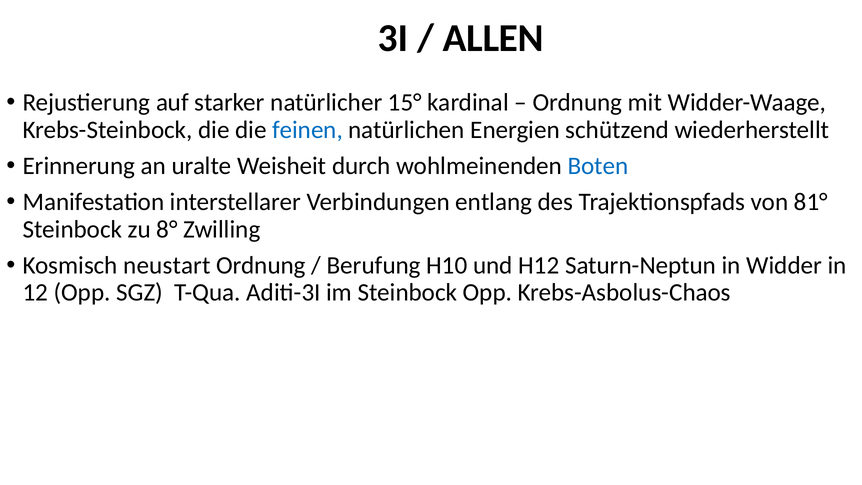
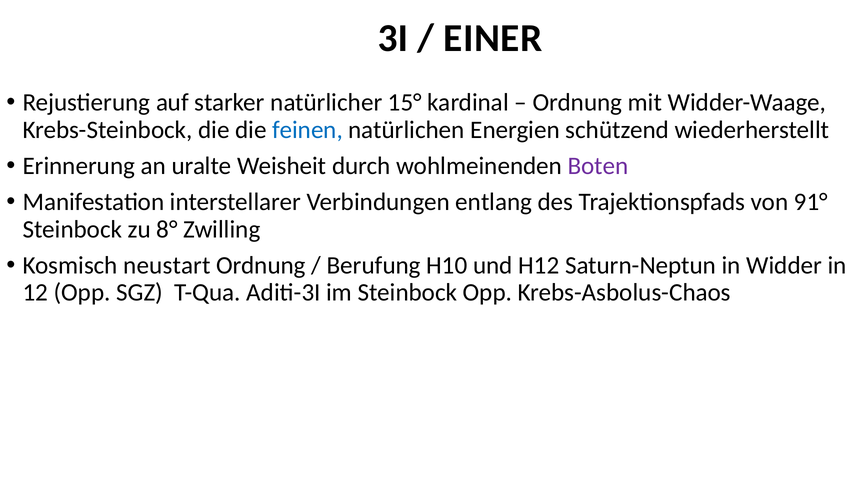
ALLEN: ALLEN -> EINER
Boten colour: blue -> purple
81°: 81° -> 91°
